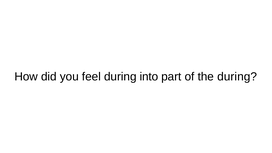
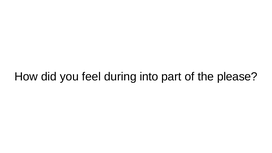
the during: during -> please
